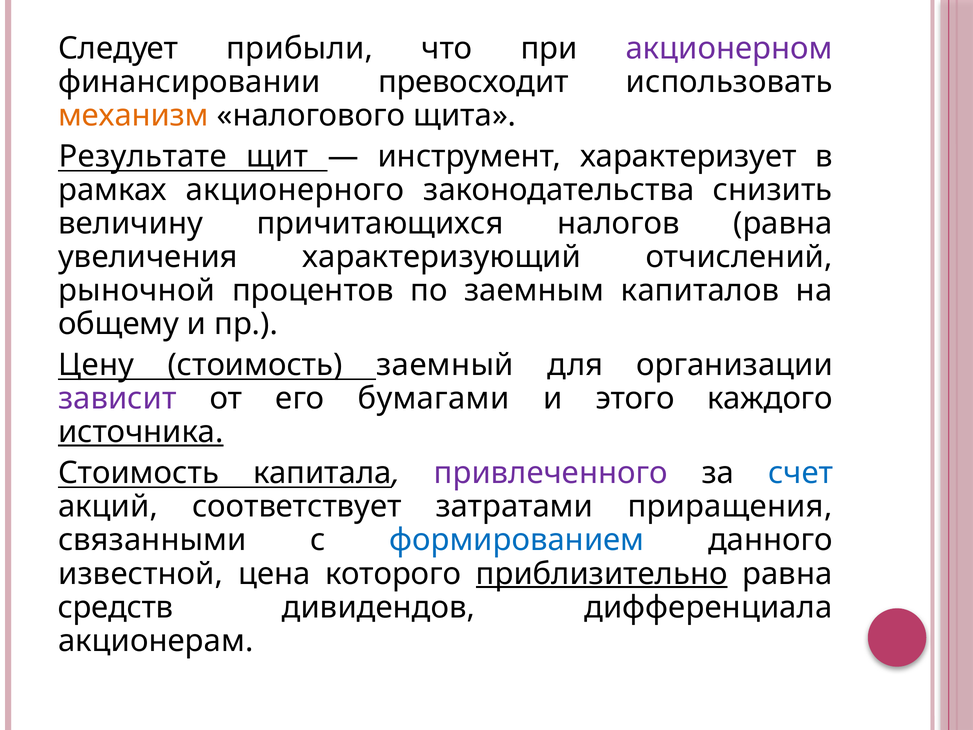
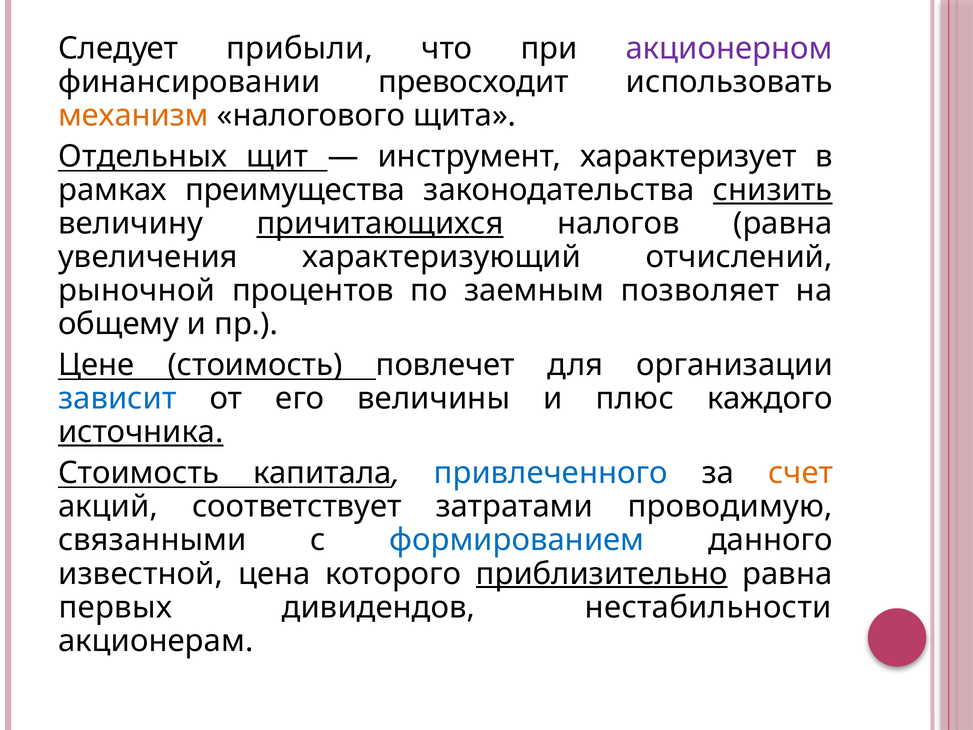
Результате: Результате -> Отдельных
акционерного: акционерного -> преимущества
снизить underline: none -> present
причитающихся underline: none -> present
капиталов: капиталов -> позволяет
Цену: Цену -> Цене
заемный: заемный -> повлечет
зависит colour: purple -> blue
бумагами: бумагами -> величины
этого: этого -> плюс
привлеченного colour: purple -> blue
счет colour: blue -> orange
приращения: приращения -> проводимую
средств: средств -> первых
дифференциала: дифференциала -> нестабильности
